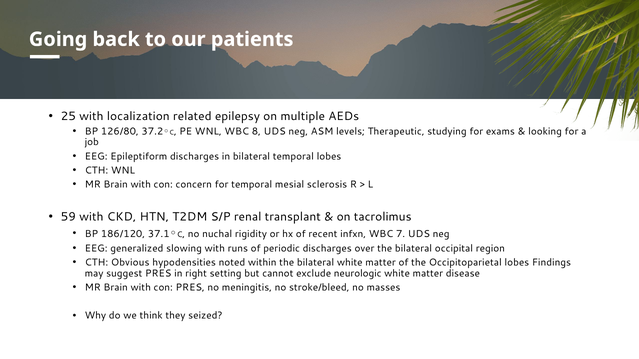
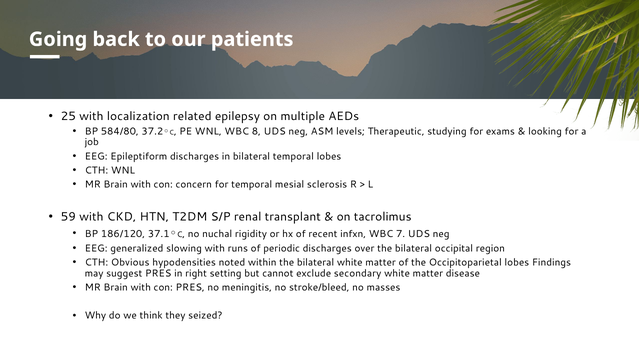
126/80: 126/80 -> 584/80
neurologic: neurologic -> secondary
